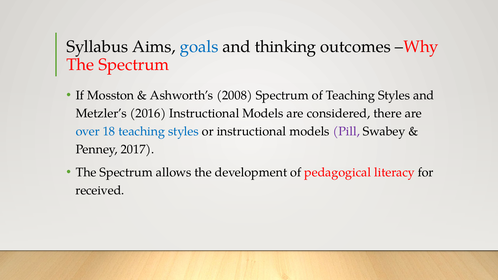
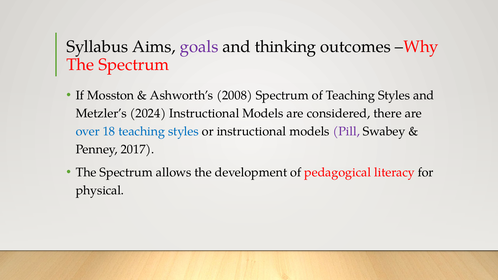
goals colour: blue -> purple
2016: 2016 -> 2024
received: received -> physical
